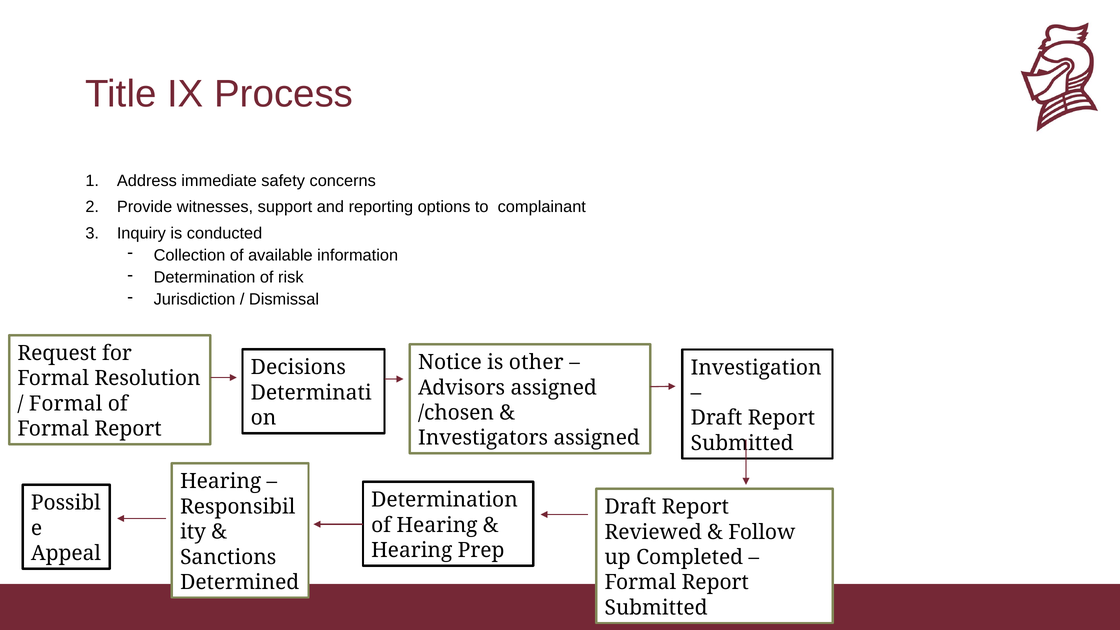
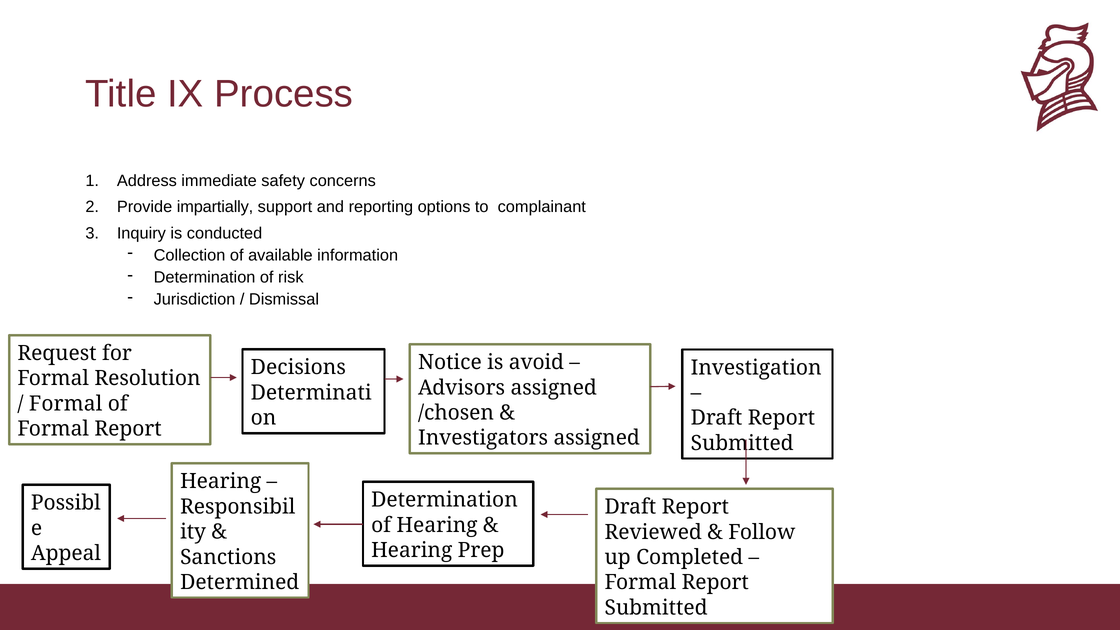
witnesses: witnesses -> impartially
other: other -> avoid
